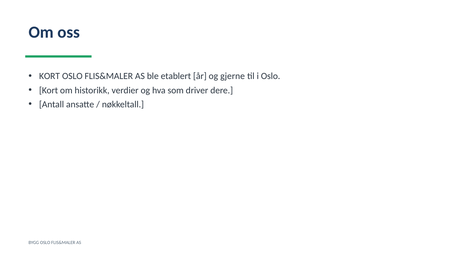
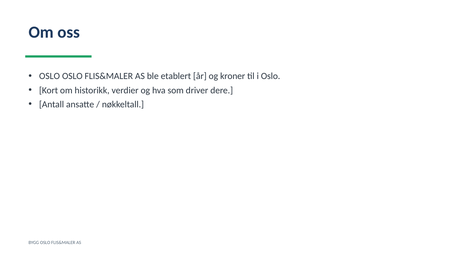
KORT at (50, 76): KORT -> OSLO
gjerne: gjerne -> kroner
